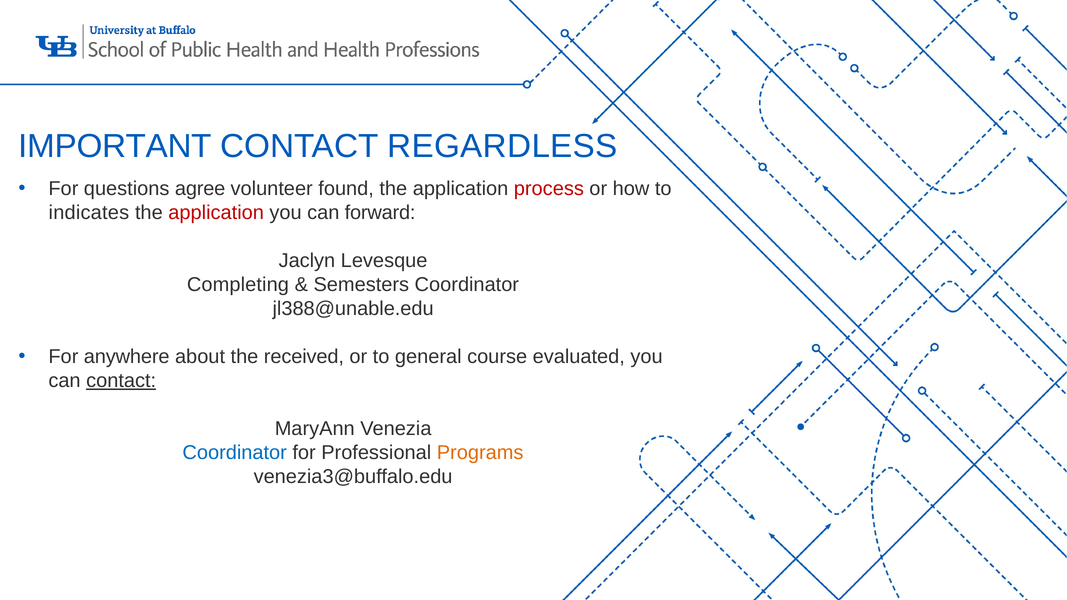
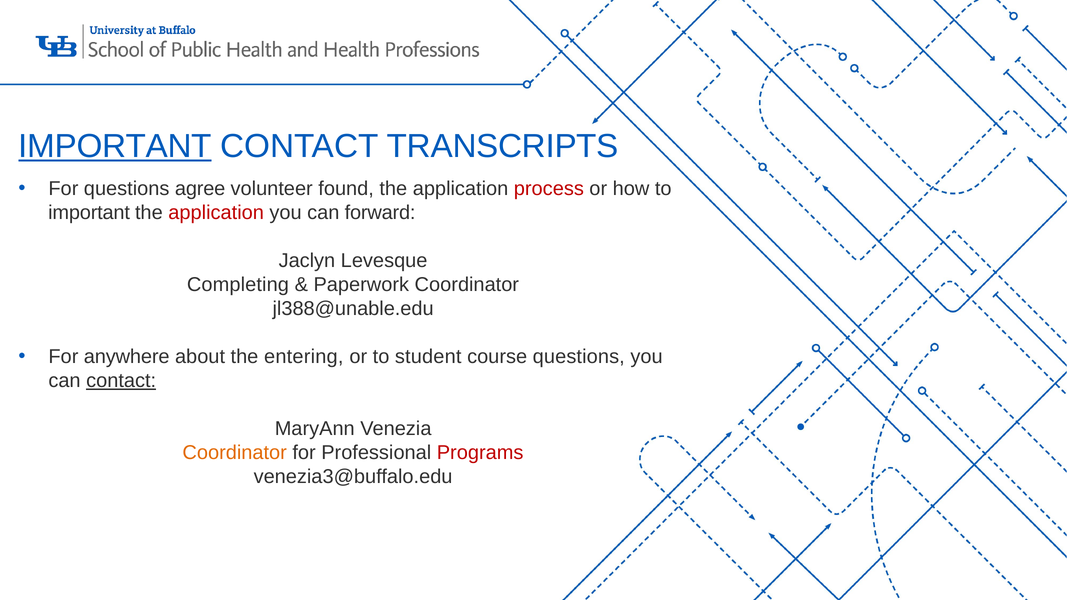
IMPORTANT at (115, 146) underline: none -> present
REGARDLESS: REGARDLESS -> TRANSCRIPTS
indicates at (89, 213): indicates -> important
Semesters: Semesters -> Paperwork
received: received -> entering
general: general -> student
course evaluated: evaluated -> questions
Coordinator at (235, 453) colour: blue -> orange
Programs colour: orange -> red
